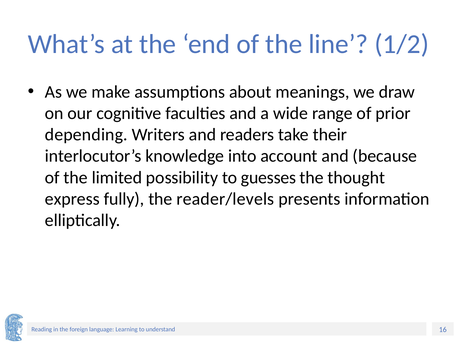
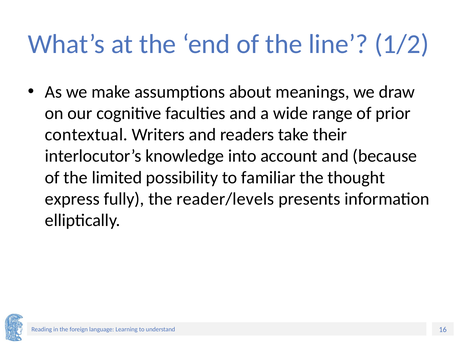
depending: depending -> contextual
guesses: guesses -> familiar
